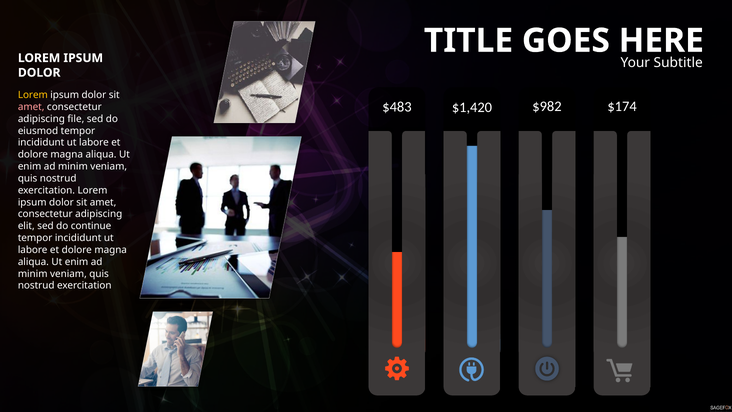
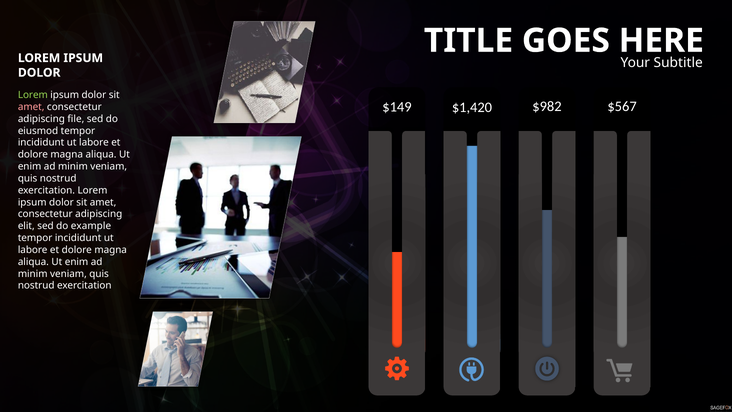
Lorem at (33, 95) colour: yellow -> light green
$483: $483 -> $149
$174: $174 -> $567
continue: continue -> example
